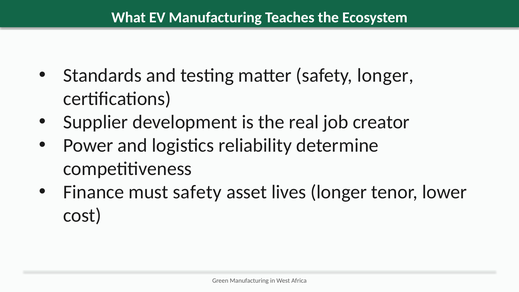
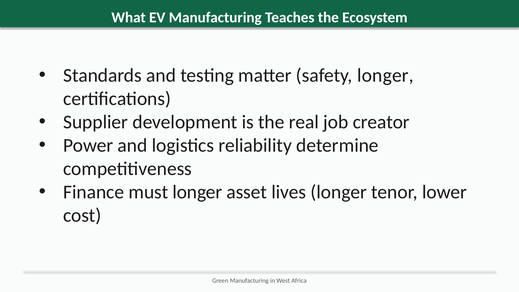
must safety: safety -> longer
